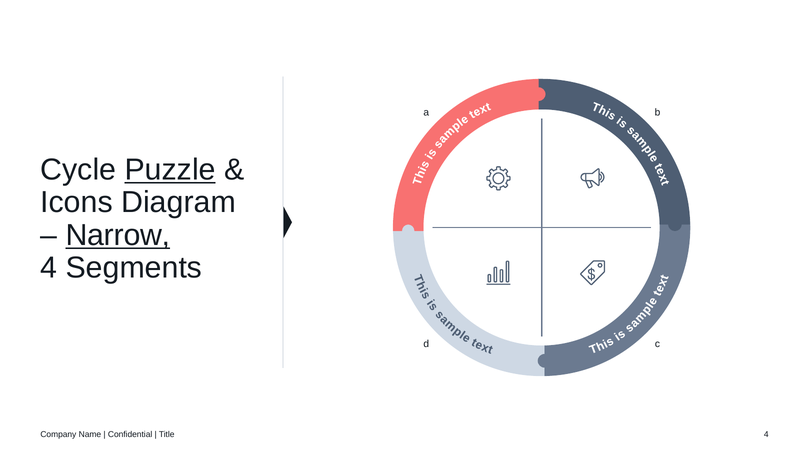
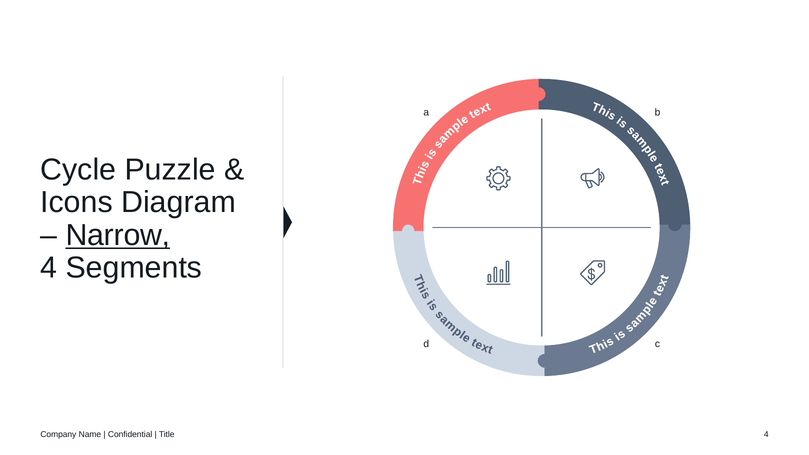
Puzzle underline: present -> none
